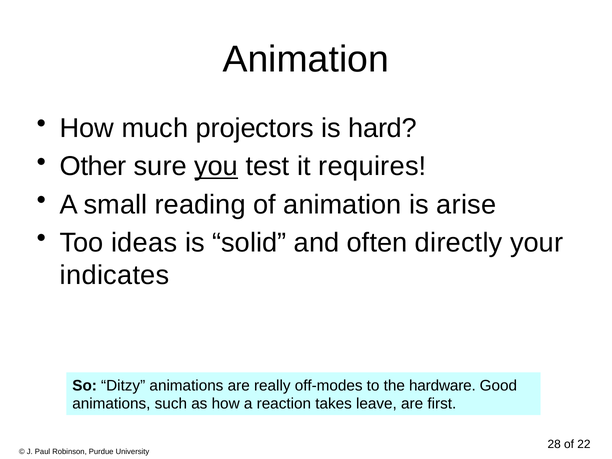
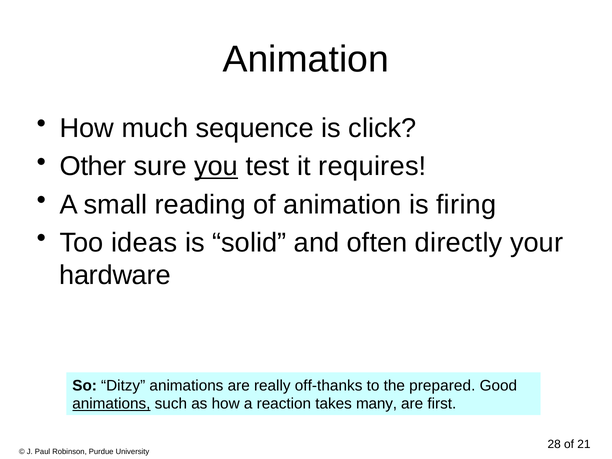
projectors: projectors -> sequence
hard: hard -> click
arise: arise -> firing
indicates: indicates -> hardware
off-modes: off-modes -> off-thanks
hardware: hardware -> prepared
animations at (111, 404) underline: none -> present
leave: leave -> many
22: 22 -> 21
